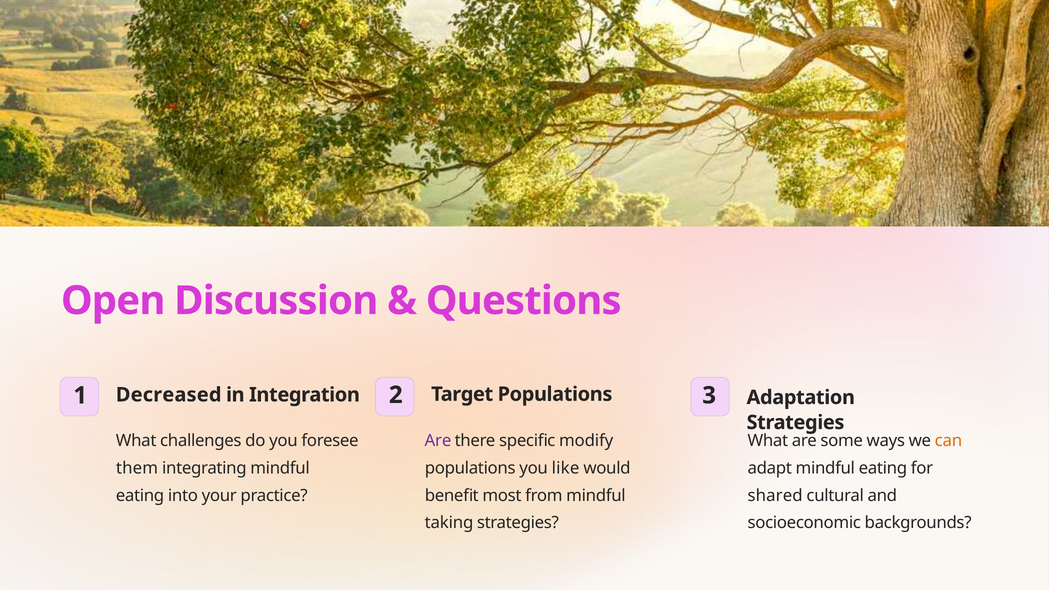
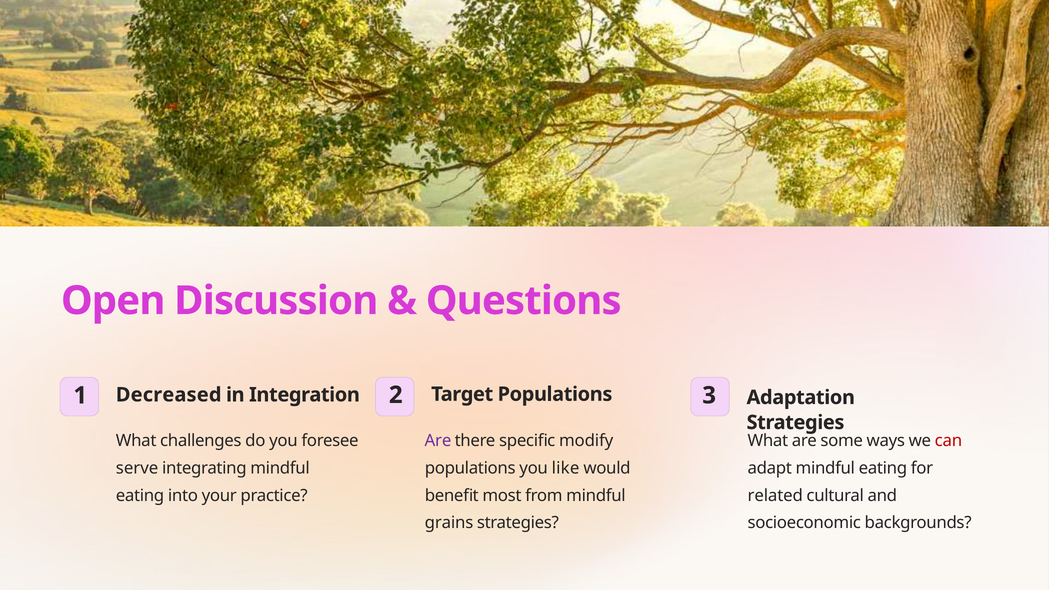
can colour: orange -> red
them: them -> serve
shared: shared -> related
taking: taking -> grains
